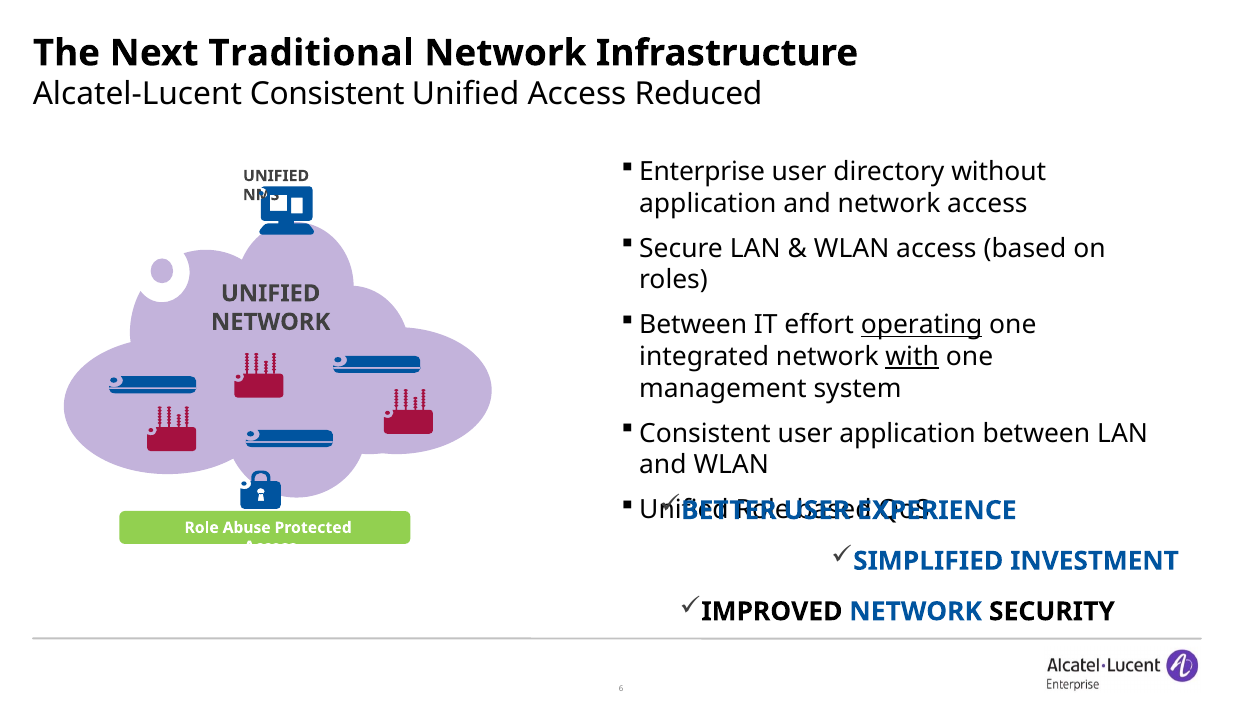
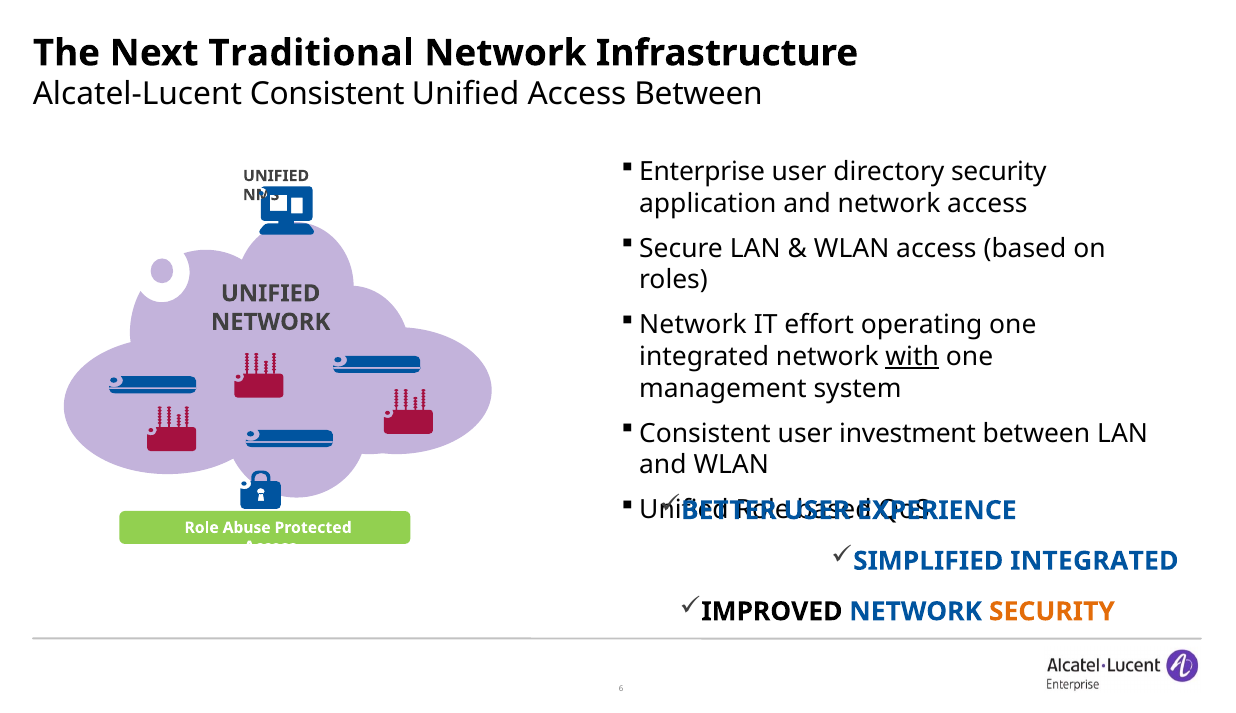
Access Reduced: Reduced -> Between
directory without: without -> security
Between at (693, 325): Between -> Network
operating underline: present -> none
user application: application -> investment
SIMPLIFIED INVESTMENT: INVESTMENT -> INTEGRATED
SECURITY at (1052, 612) colour: black -> orange
